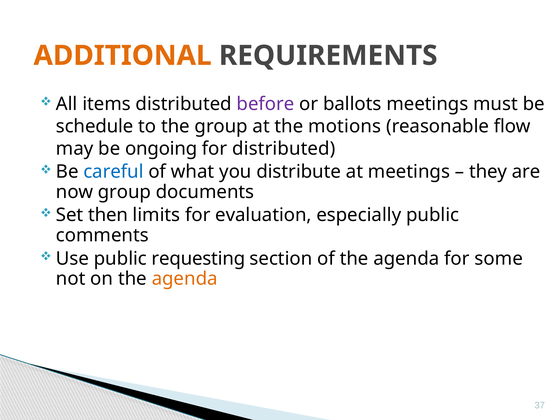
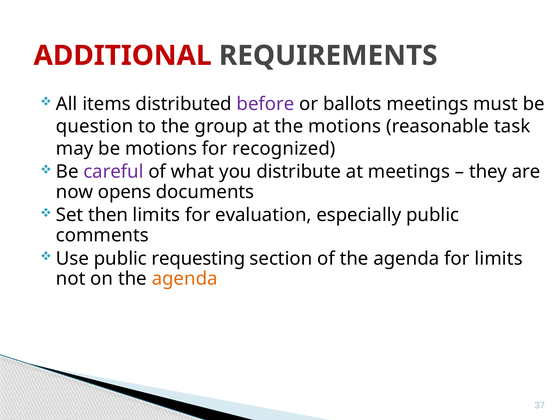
ADDITIONAL colour: orange -> red
schedule: schedule -> question
flow: flow -> task
be ongoing: ongoing -> motions
for distributed: distributed -> recognized
careful colour: blue -> purple
now group: group -> opens
for some: some -> limits
